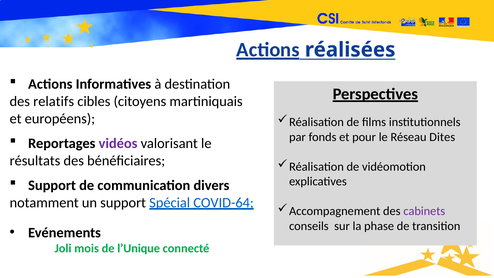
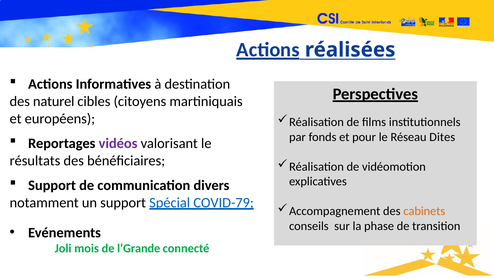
relatifs: relatifs -> naturel
COVID-64: COVID-64 -> COVID-79
cabinets colour: purple -> orange
l’Unique: l’Unique -> l’Grande
